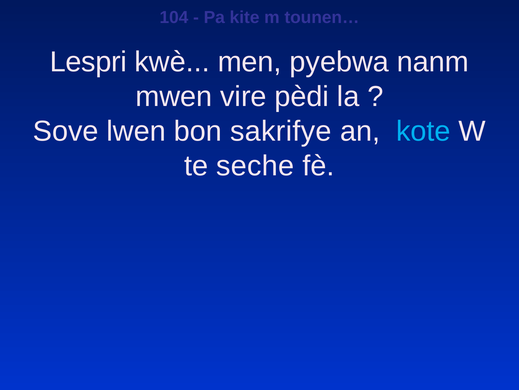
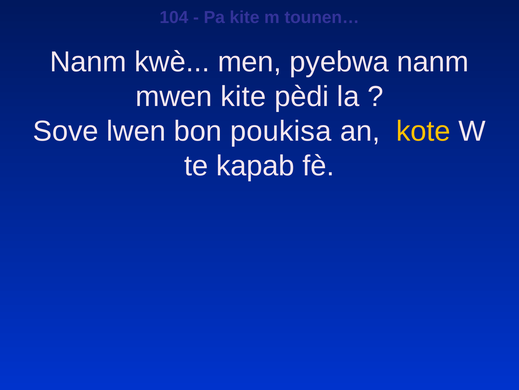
Lespri at (88, 62): Lespri -> Nanm
mwen vire: vire -> kite
sakrifye: sakrifye -> poukisa
kote colour: light blue -> yellow
seche: seche -> kapab
